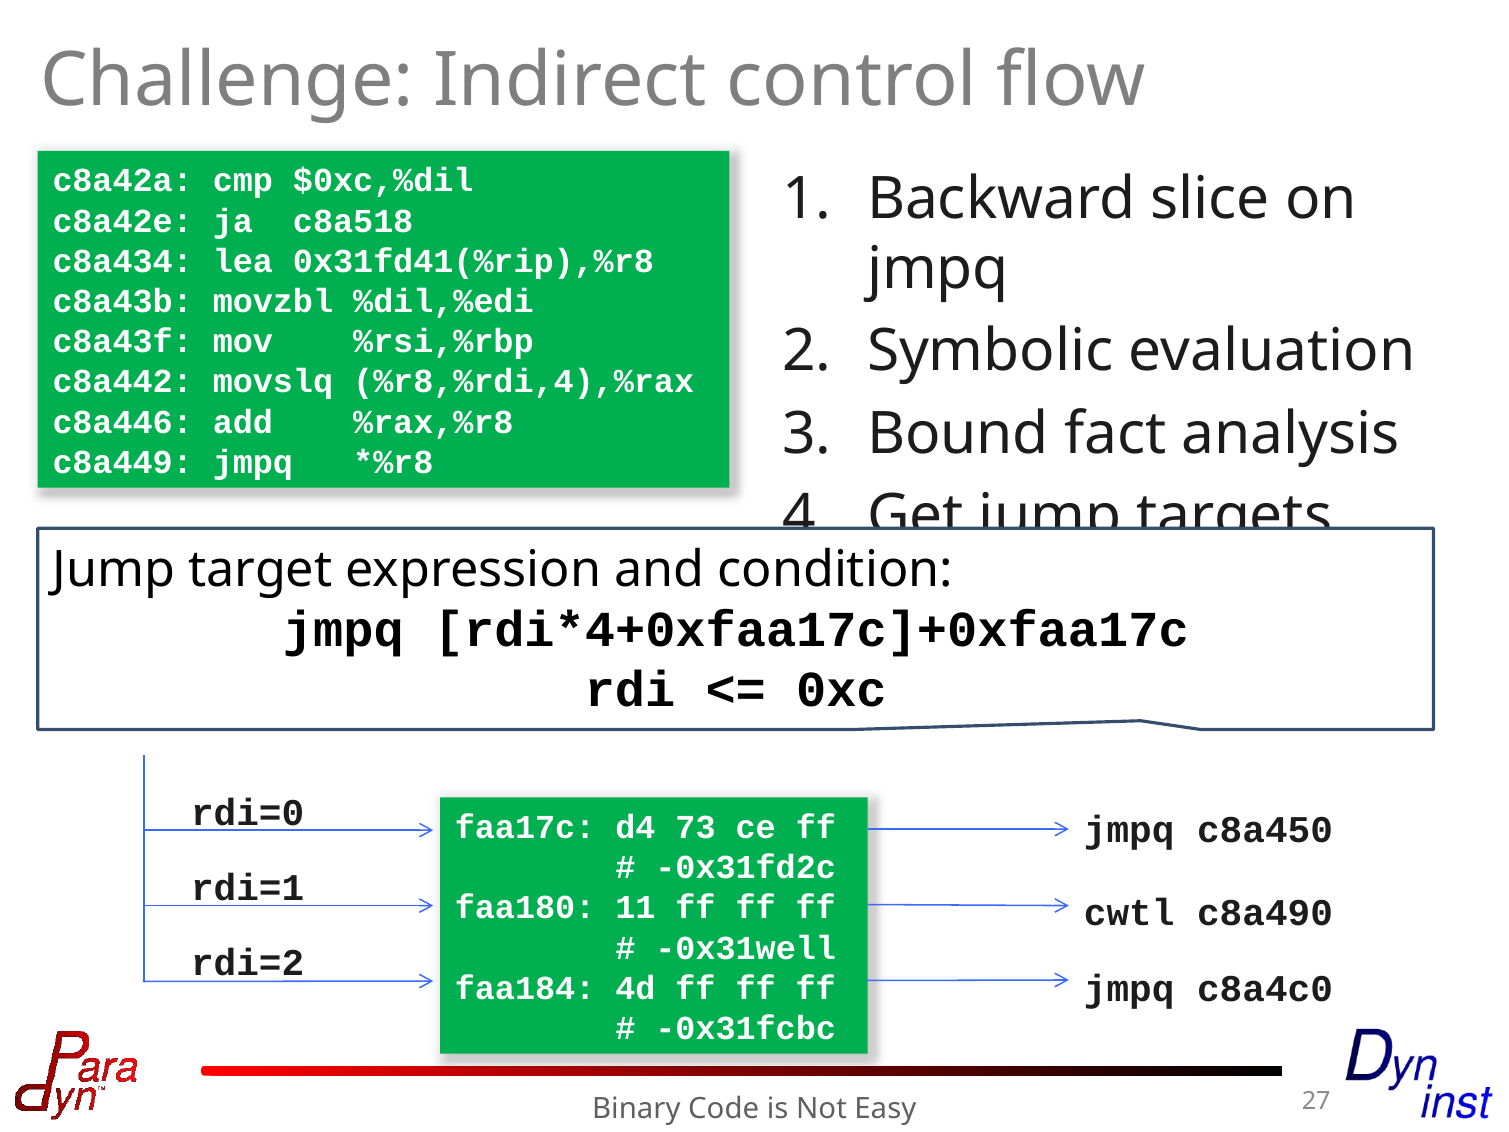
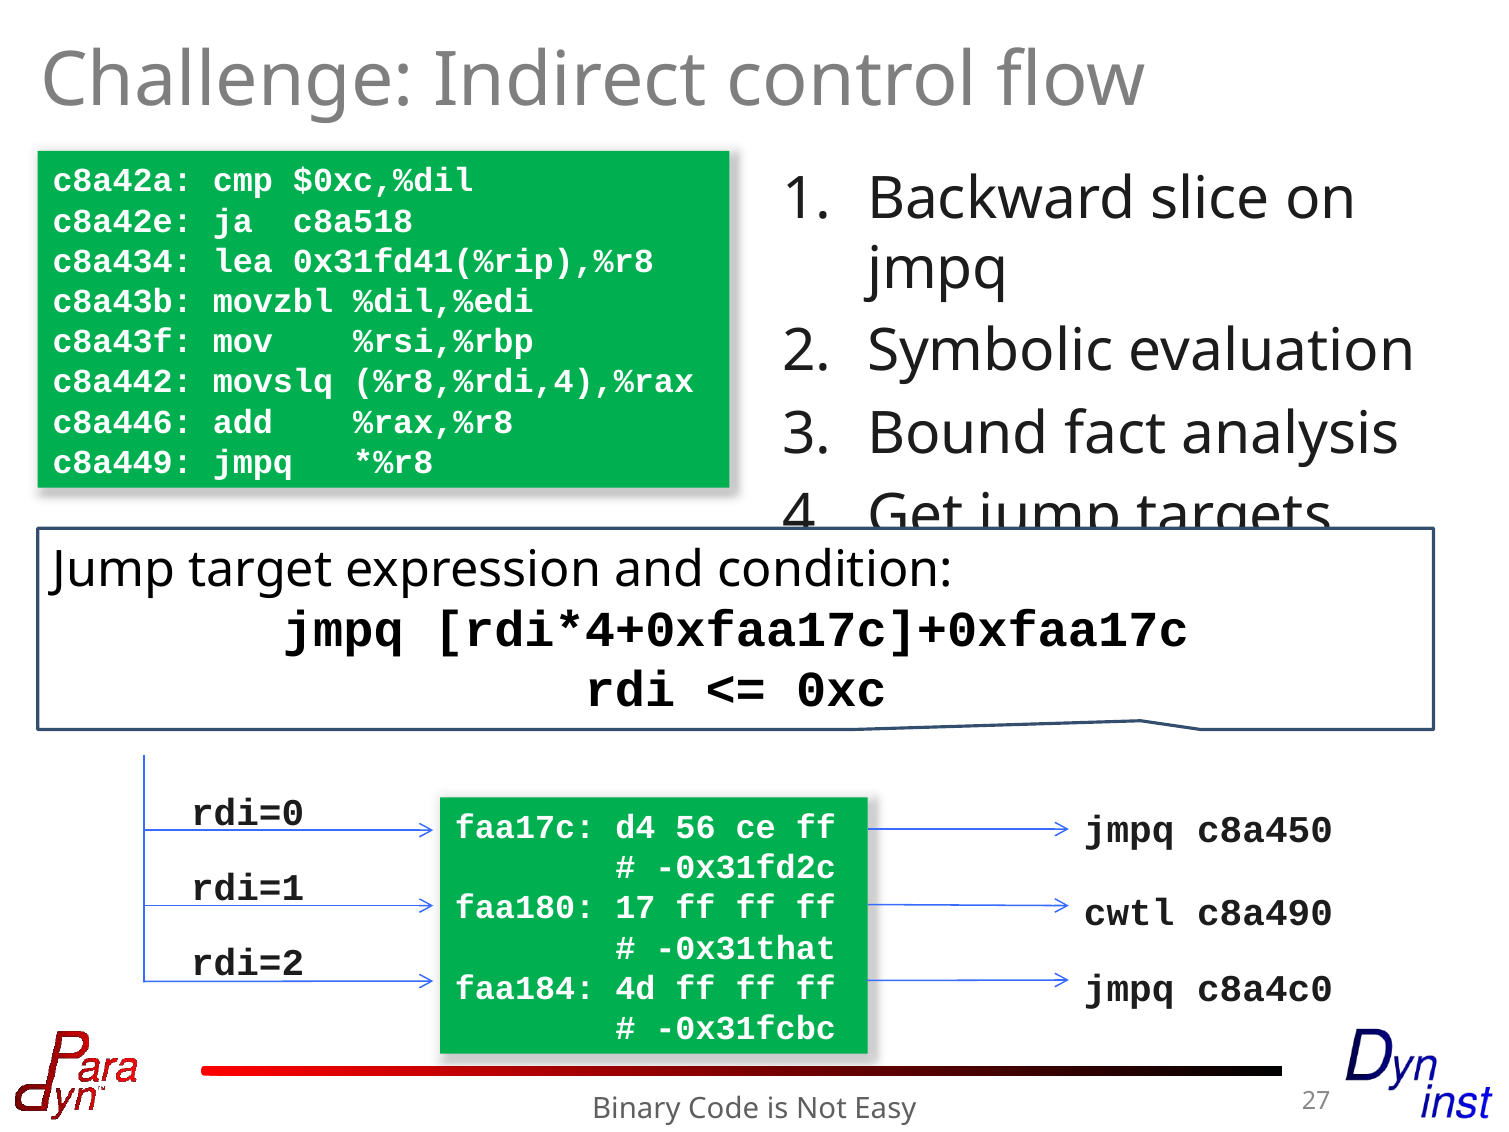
73: 73 -> 56
11: 11 -> 17
-0x31well: -0x31well -> -0x31that
